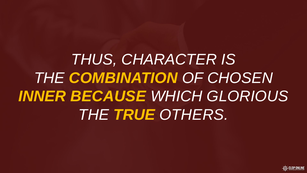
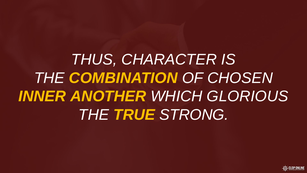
BECAUSE: BECAUSE -> ANOTHER
OTHERS: OTHERS -> STRONG
